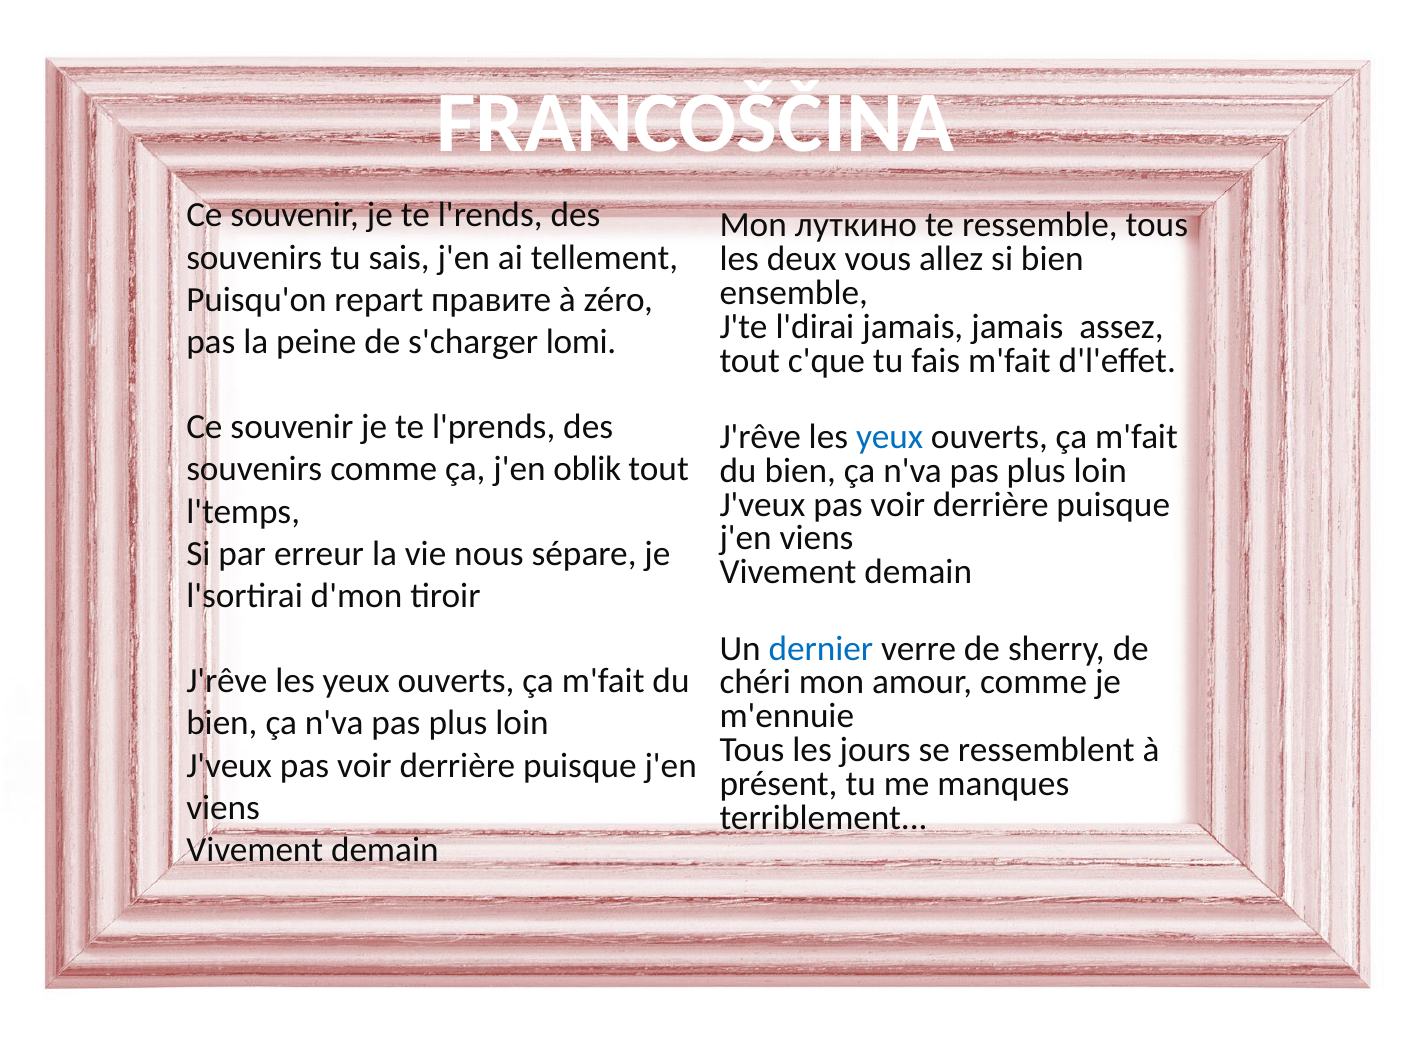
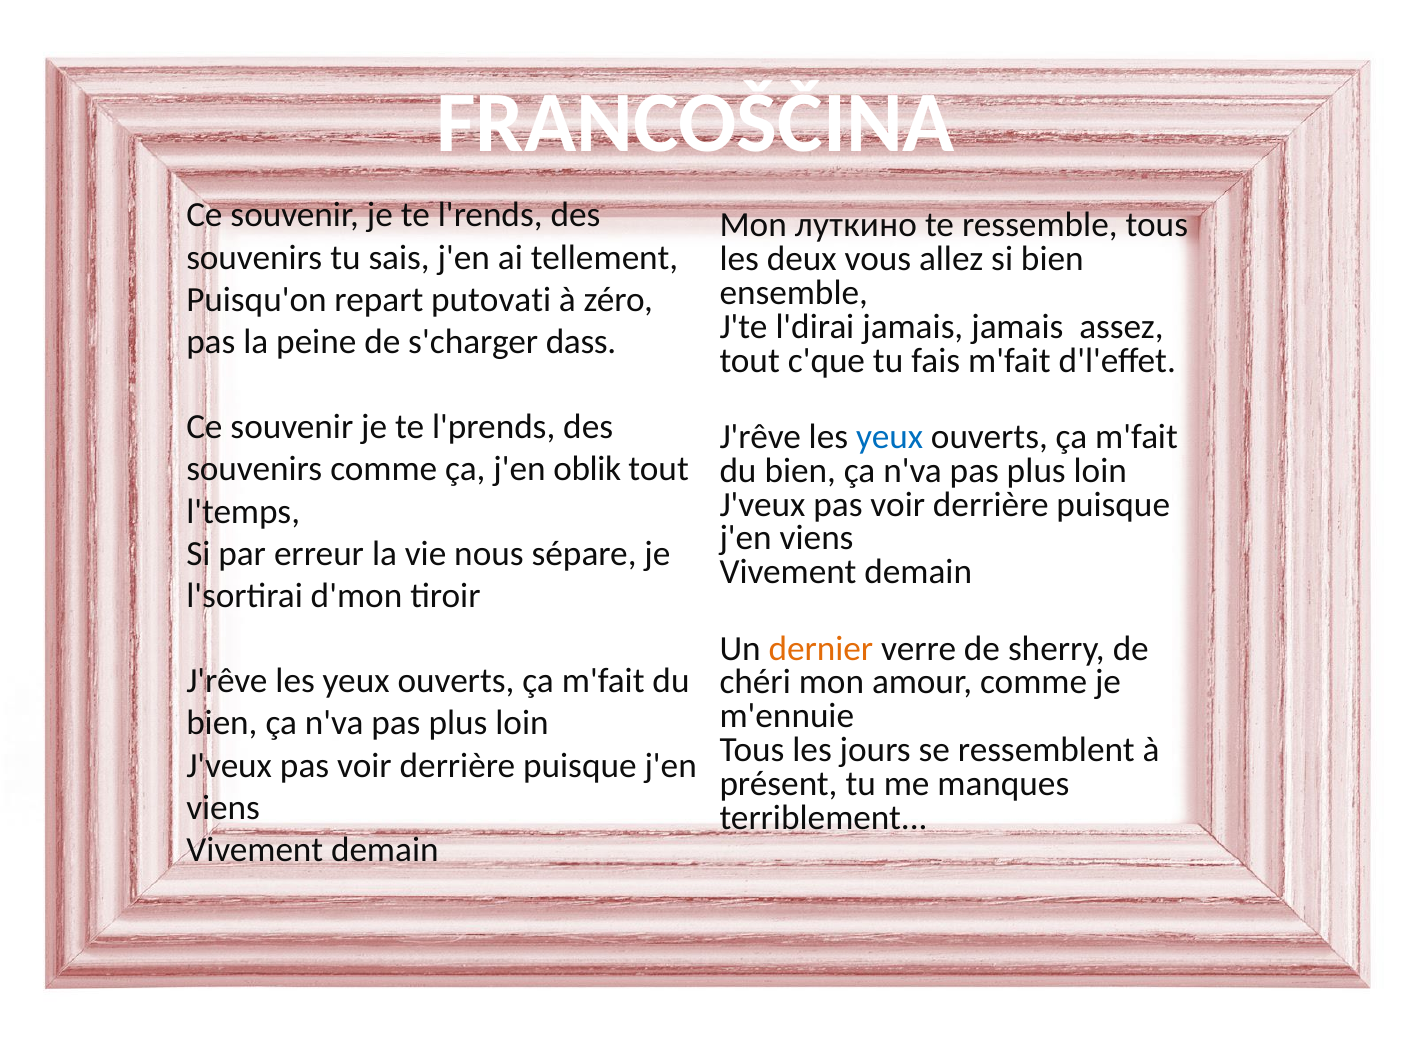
правите: правите -> putovati
lomi: lomi -> dass
dernier colour: blue -> orange
